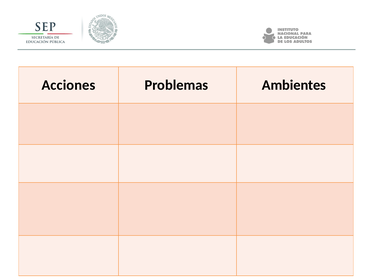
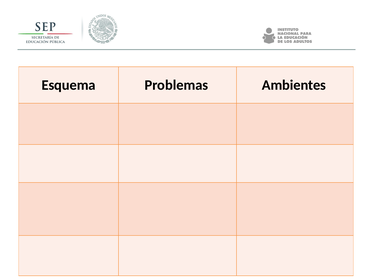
Acciones: Acciones -> Esquema
